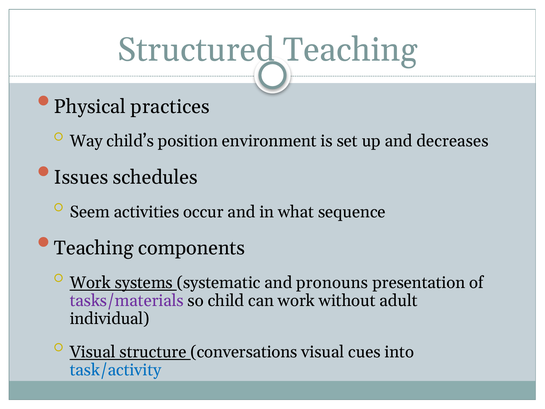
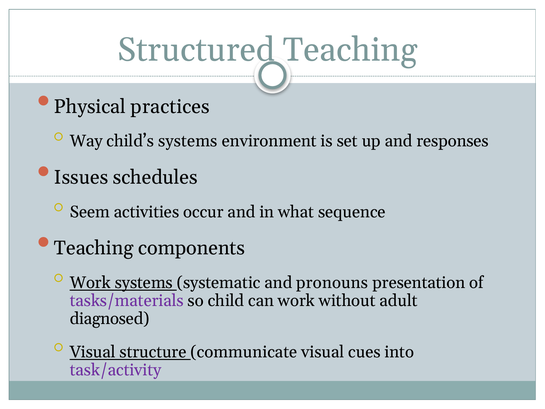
child’s position: position -> systems
decreases: decreases -> responses
individual: individual -> diagnosed
conversations: conversations -> communicate
task/activity colour: blue -> purple
